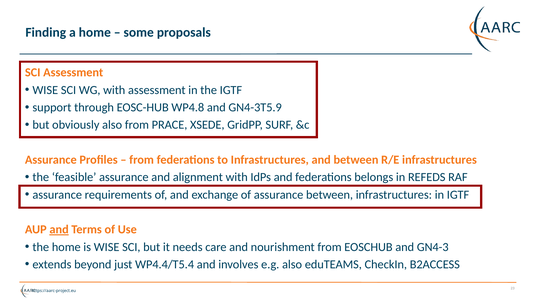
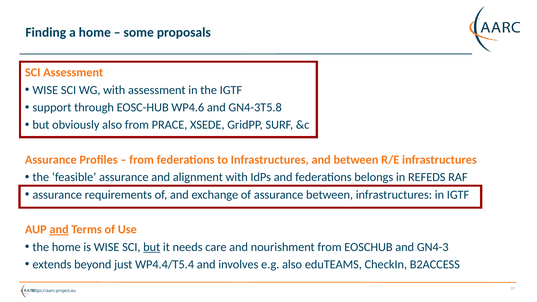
WP4.8: WP4.8 -> WP4.6
GN4-3T5.9: GN4-3T5.9 -> GN4-3T5.8
but at (152, 247) underline: none -> present
